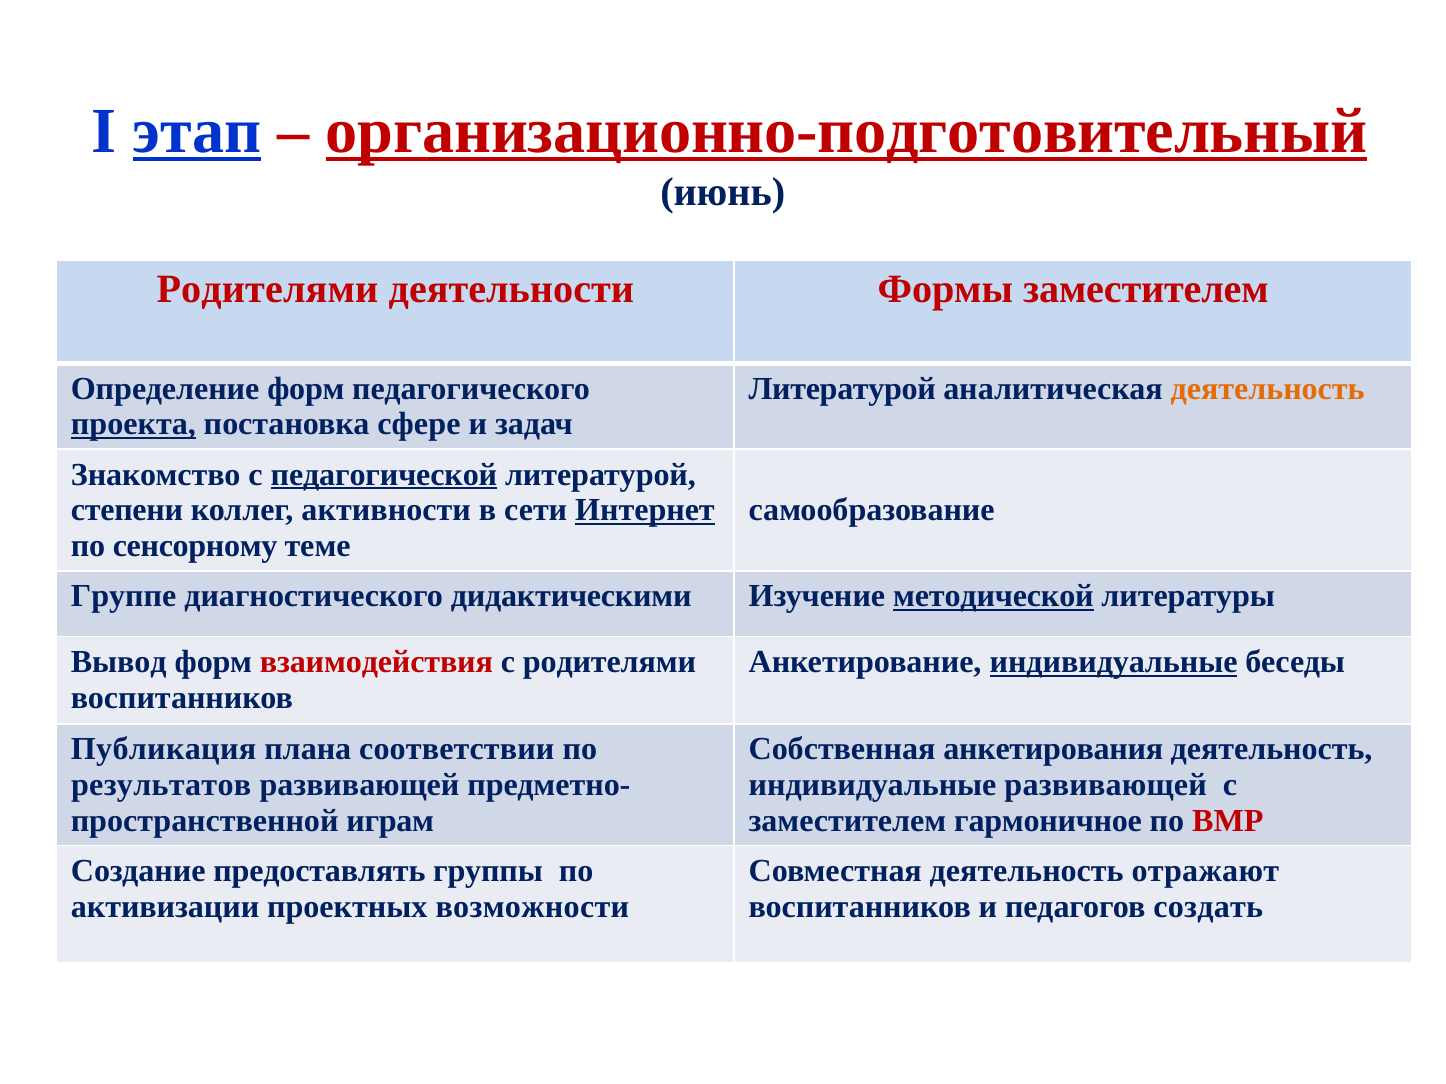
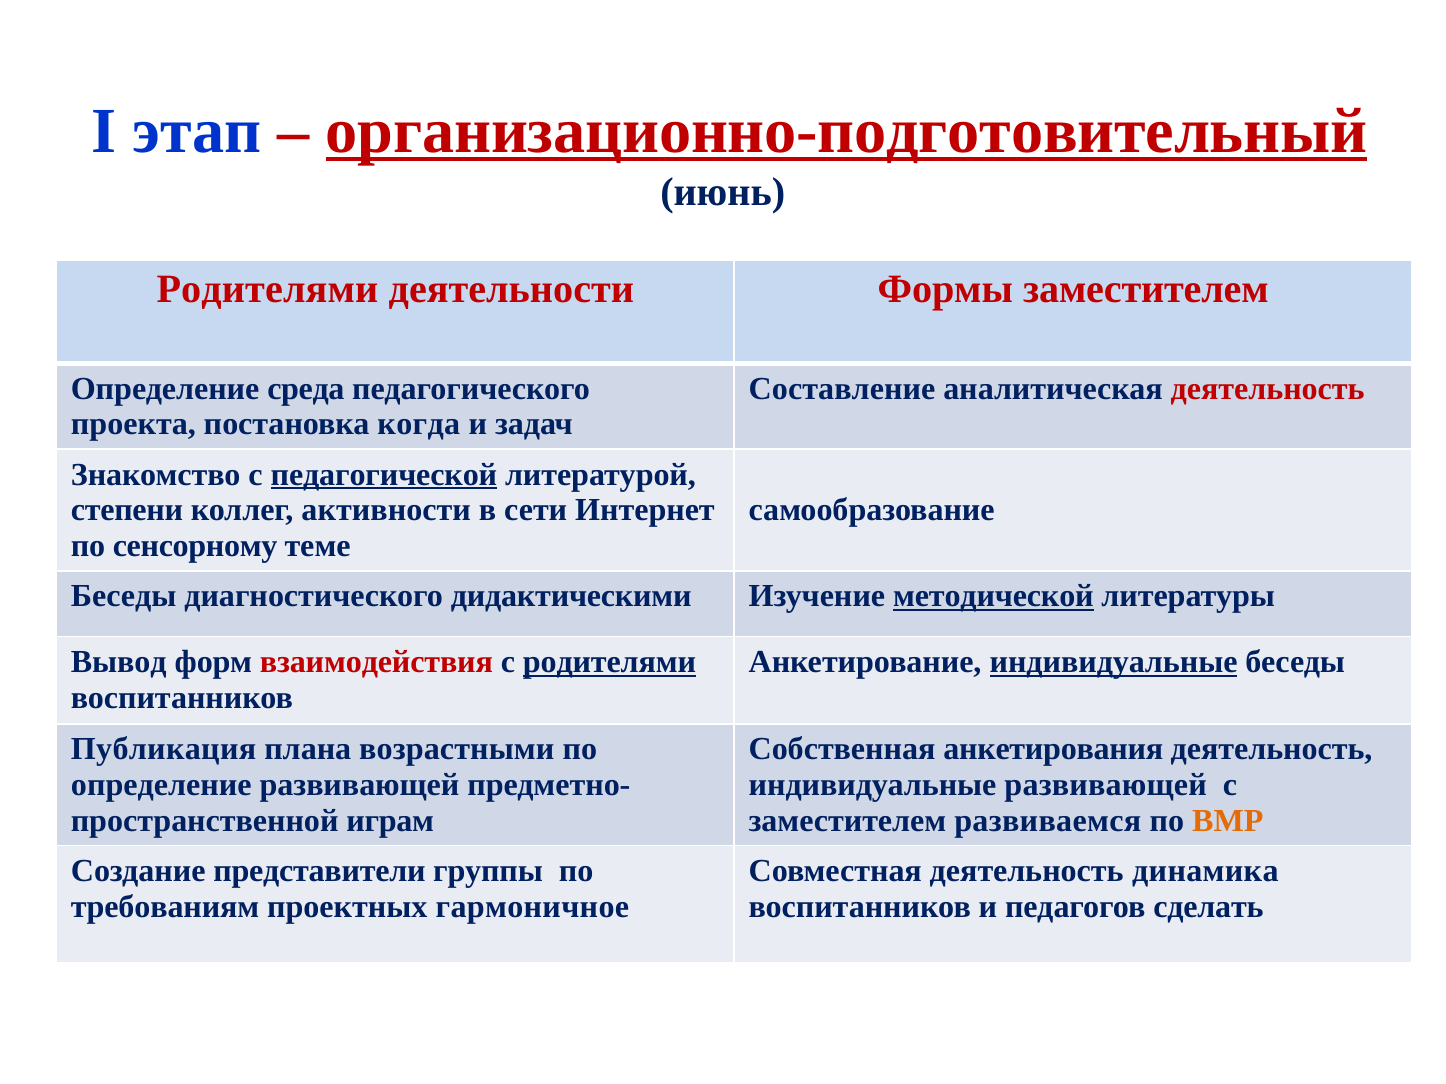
этап underline: present -> none
Определение форм: форм -> среда
Литературой at (842, 389): Литературой -> Составление
деятельность at (1268, 389) colour: orange -> red
проекта underline: present -> none
сфере: сфере -> когда
Интернет underline: present -> none
Группе at (124, 596): Группе -> Беседы
родителями at (609, 662) underline: none -> present
соответствии: соответствии -> возрастными
результатов at (161, 785): результатов -> определение
гармоничное: гармоничное -> развиваемся
ВМР colour: red -> orange
предоставлять: предоставлять -> представители
отражают: отражают -> динамика
активизации: активизации -> требованиям
возможности: возможности -> гармоничное
создать: создать -> сделать
